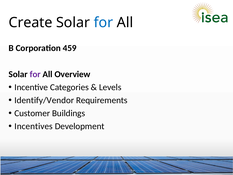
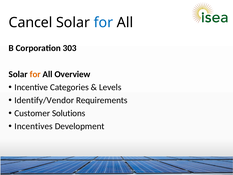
Create: Create -> Cancel
459: 459 -> 303
for at (35, 74) colour: purple -> orange
Buildings: Buildings -> Solutions
